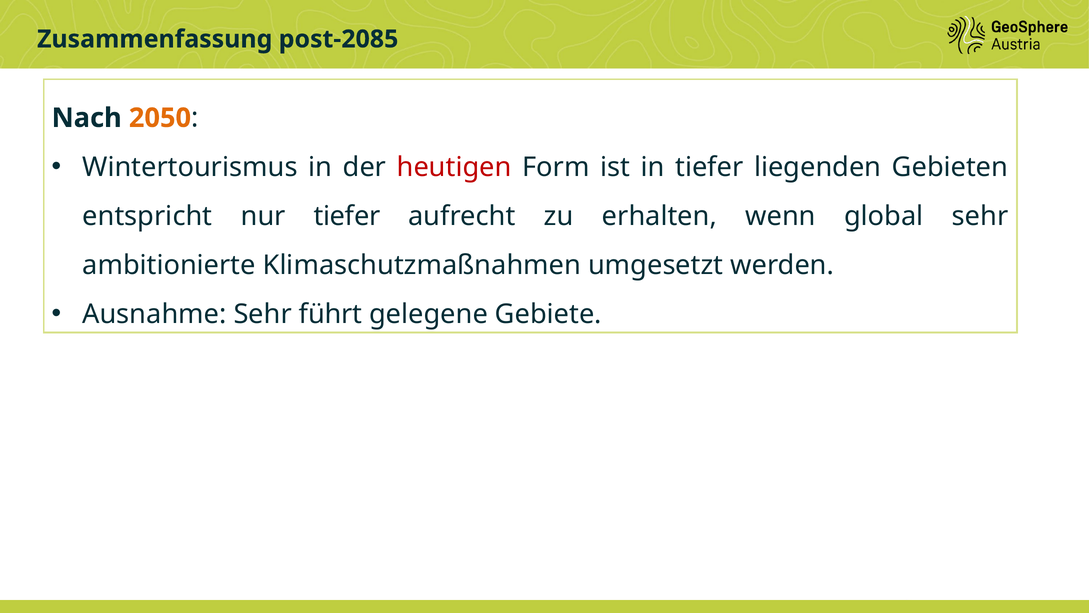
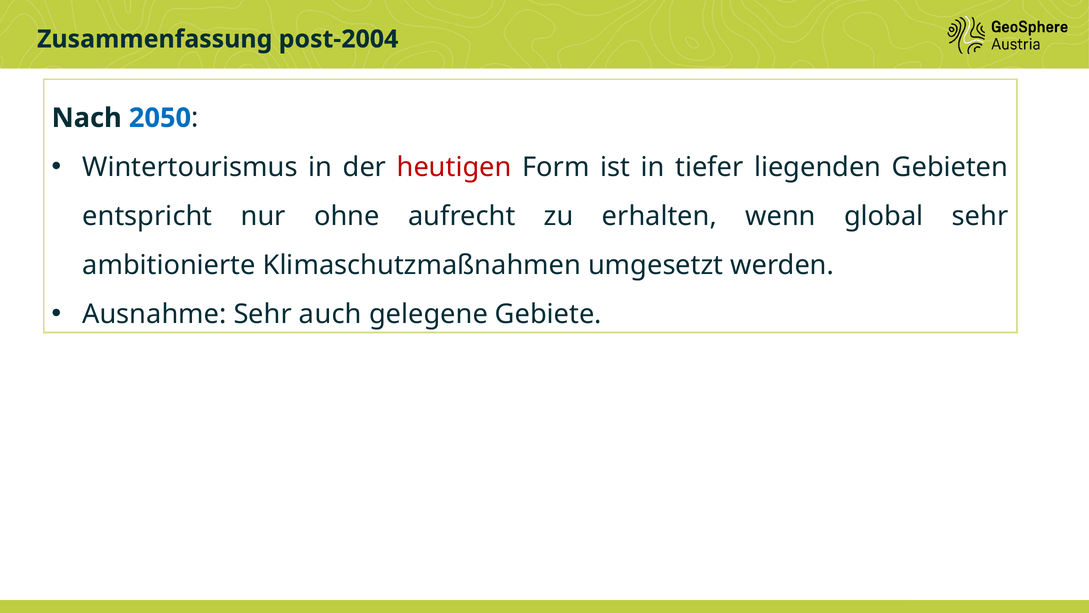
post-2085: post-2085 -> post-2004
2050 colour: orange -> blue
nur tiefer: tiefer -> ohne
führt: führt -> auch
